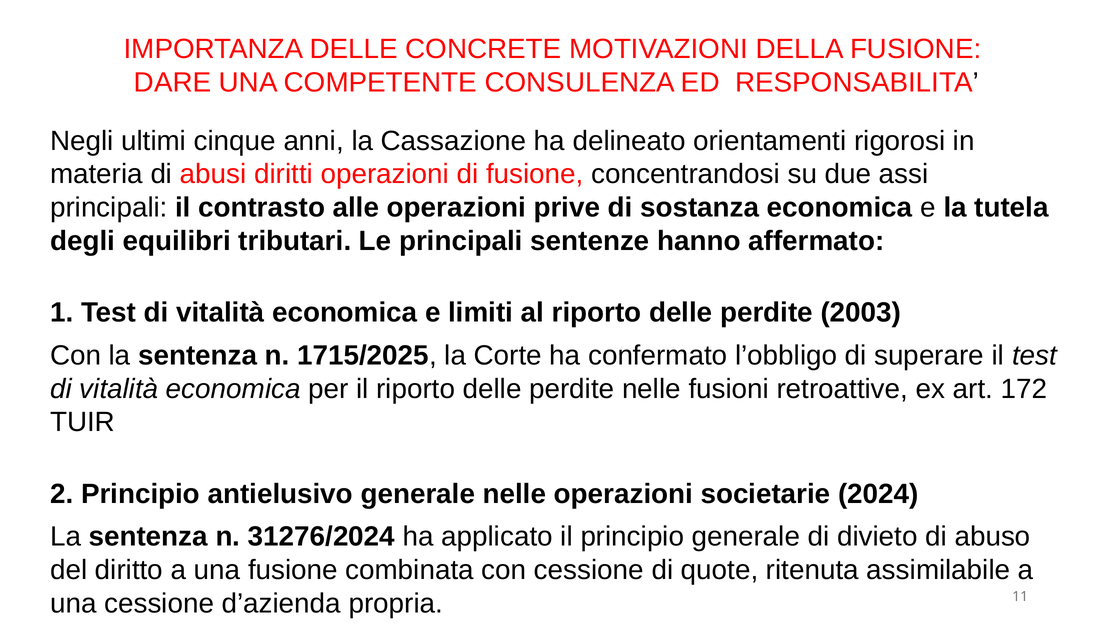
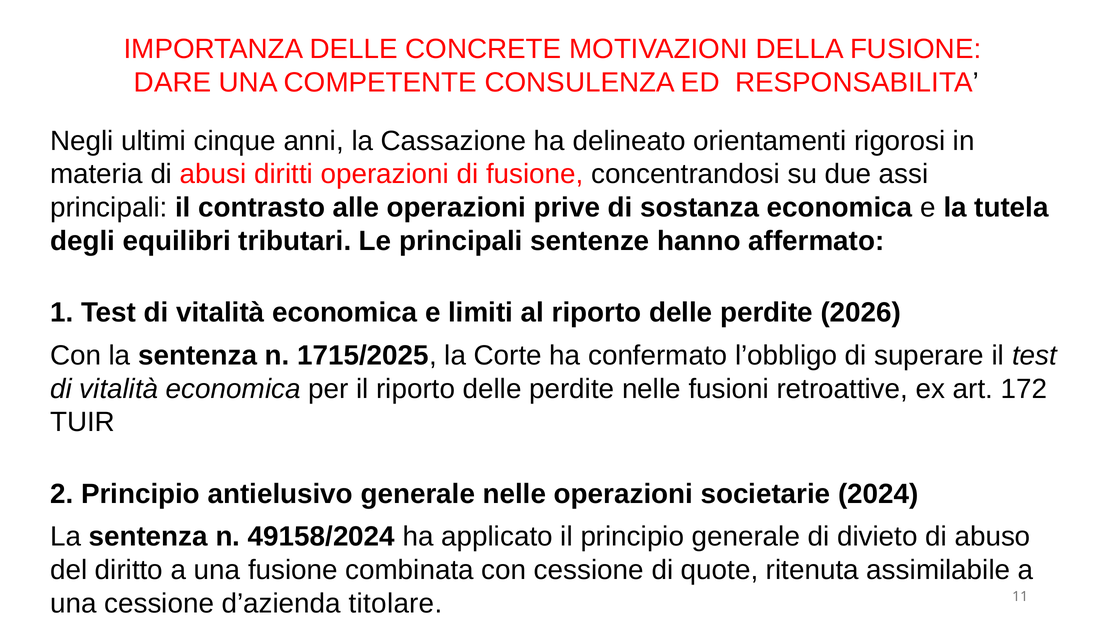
2003: 2003 -> 2026
31276/2024: 31276/2024 -> 49158/2024
propria: propria -> titolare
